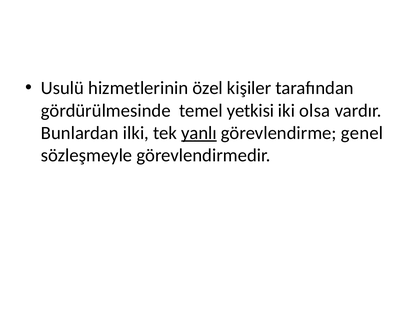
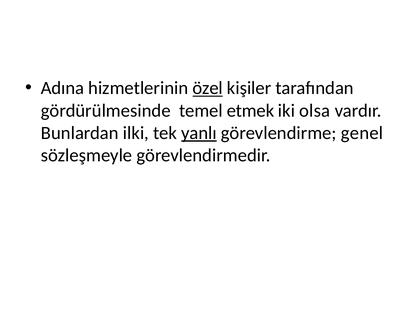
Usulü: Usulü -> Adına
özel underline: none -> present
yetkisi: yetkisi -> etmek
